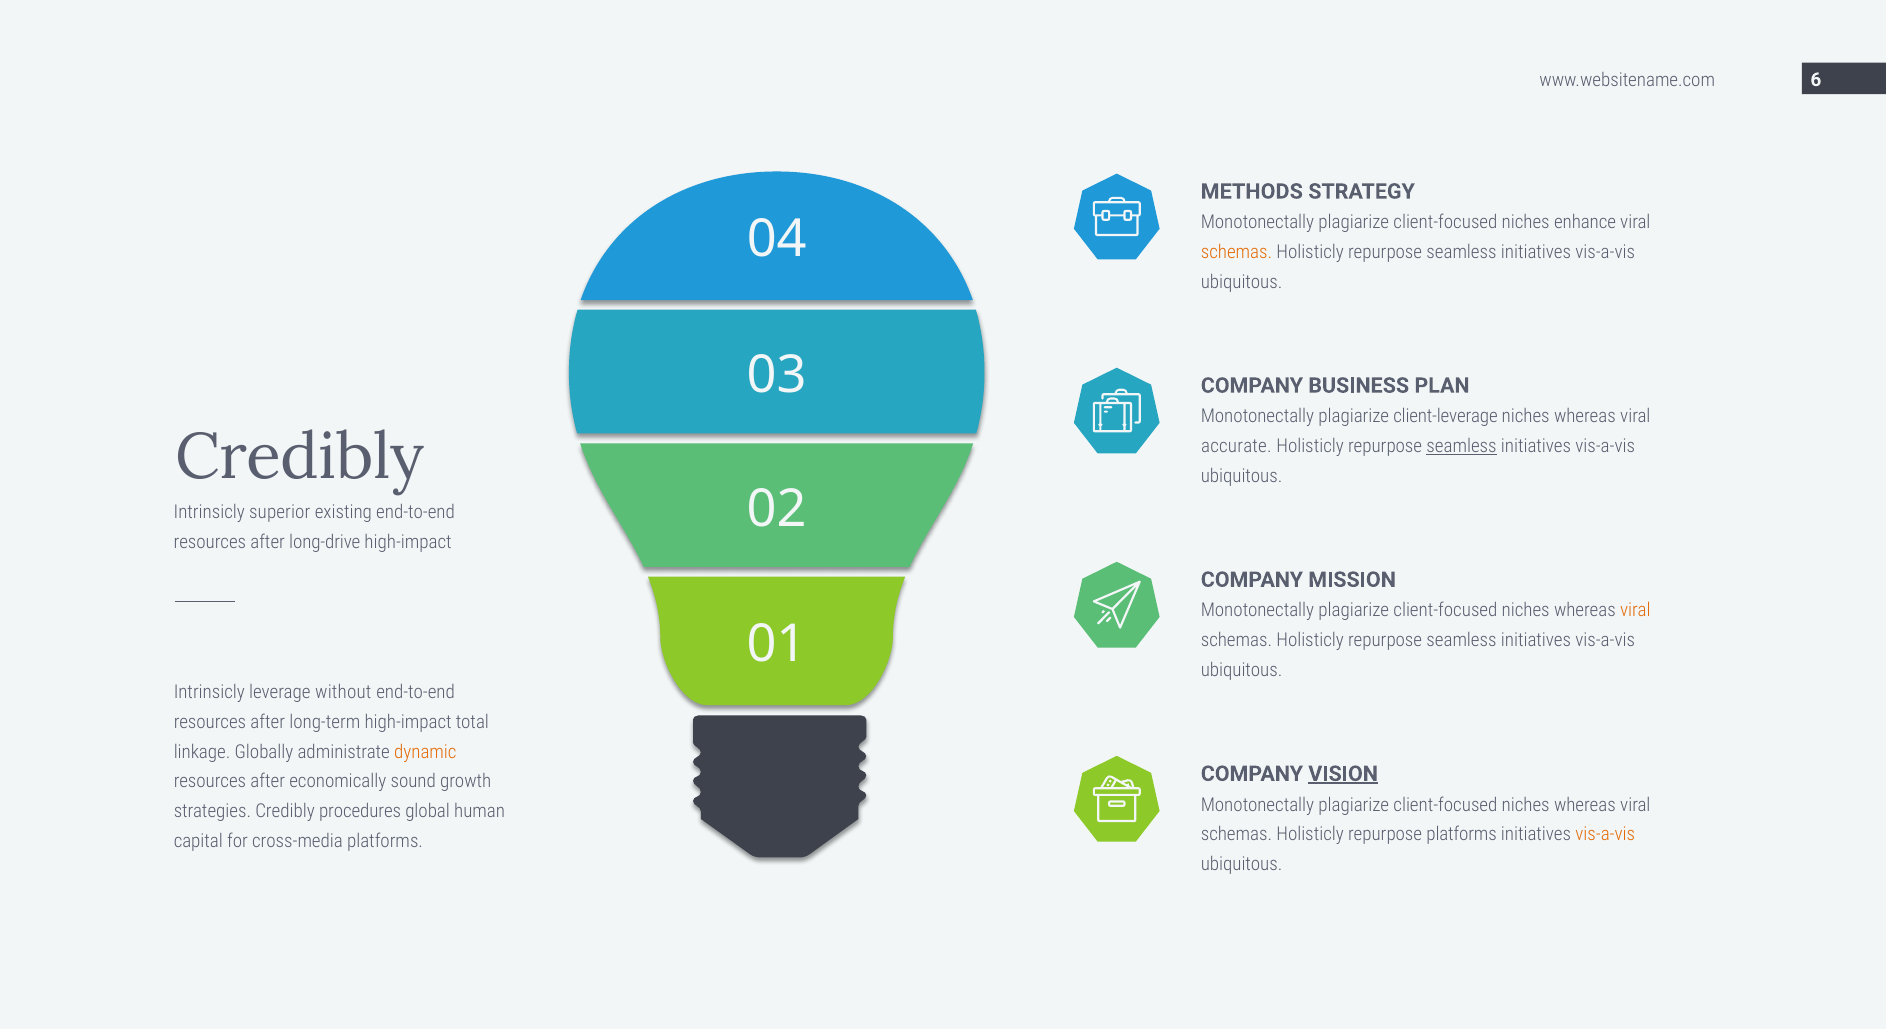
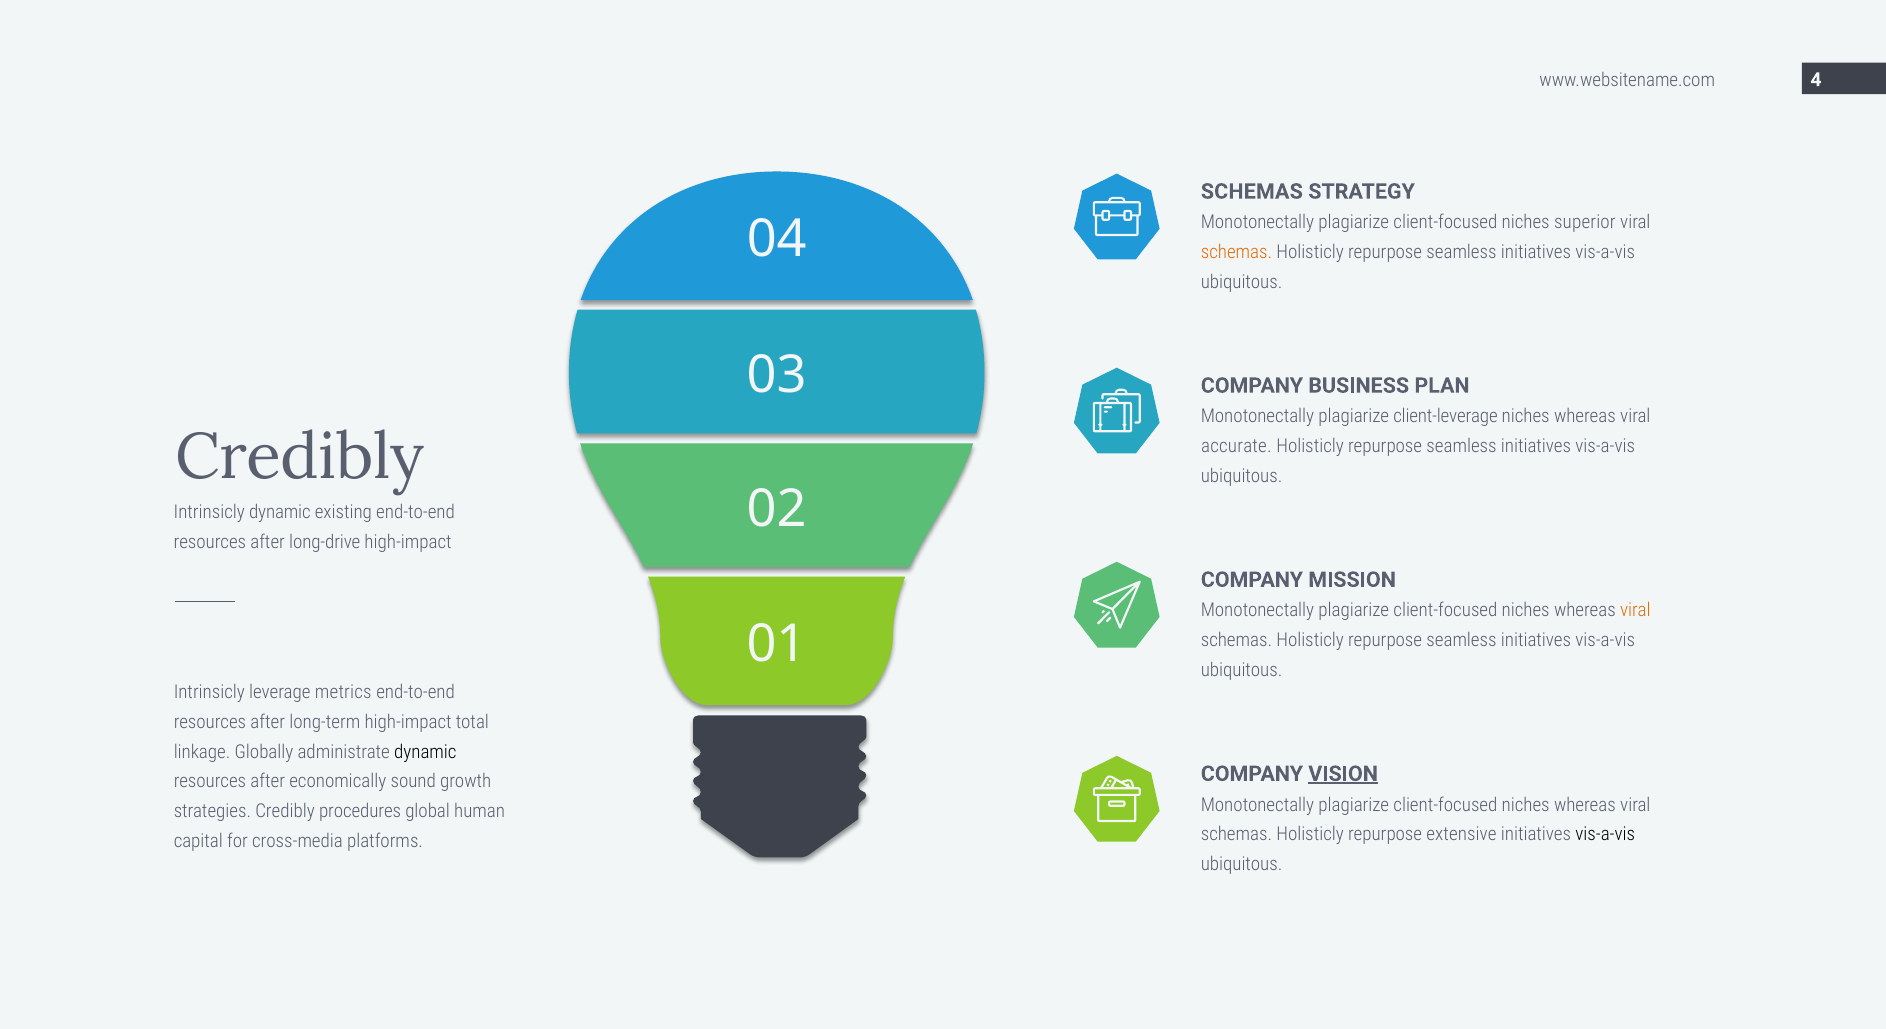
6: 6 -> 4
METHODS at (1252, 191): METHODS -> SCHEMAS
enhance: enhance -> superior
seamless at (1462, 446) underline: present -> none
Intrinsicly superior: superior -> dynamic
without: without -> metrics
dynamic at (425, 752) colour: orange -> black
repurpose platforms: platforms -> extensive
vis-a-vis at (1605, 834) colour: orange -> black
